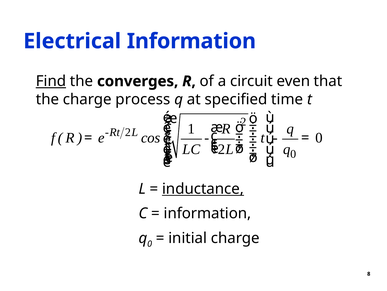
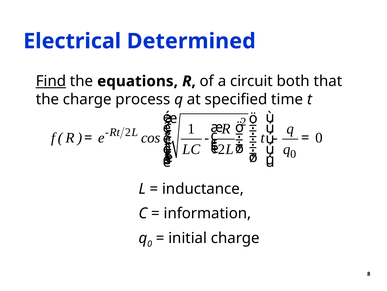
Electrical Information: Information -> Determined
converges: converges -> equations
even: even -> both
inductance underline: present -> none
